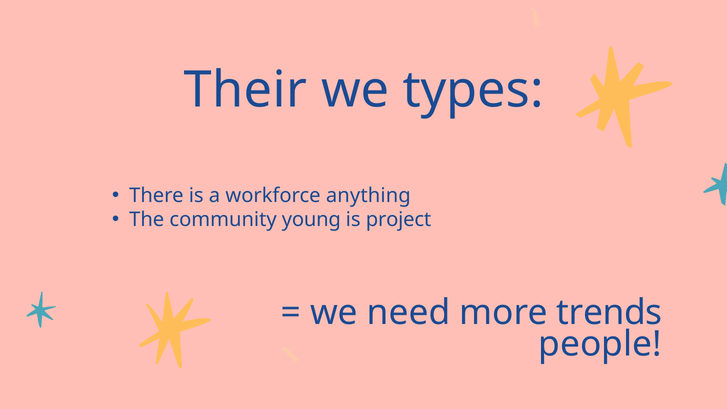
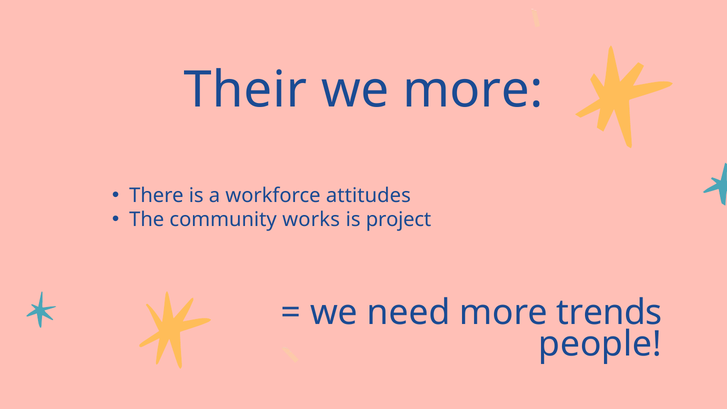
we types: types -> more
anything: anything -> attitudes
young: young -> works
